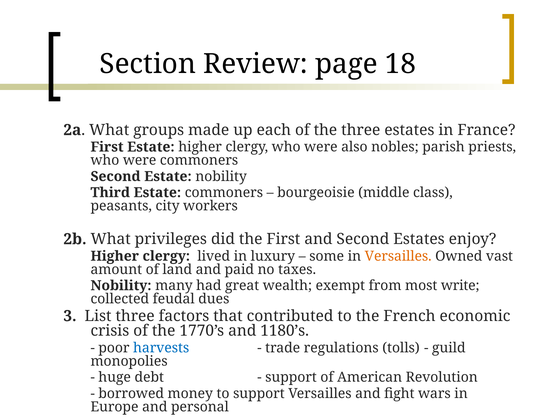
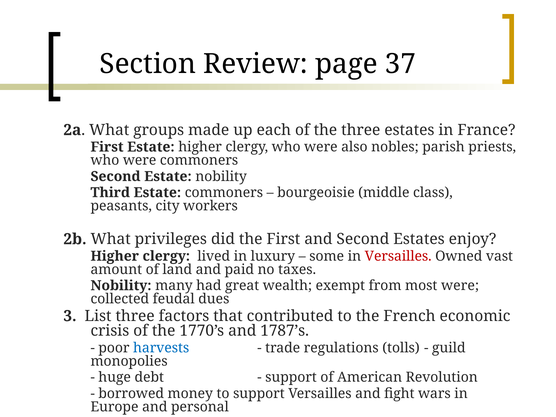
18: 18 -> 37
Versailles at (398, 256) colour: orange -> red
most write: write -> were
1180’s: 1180’s -> 1787’s
